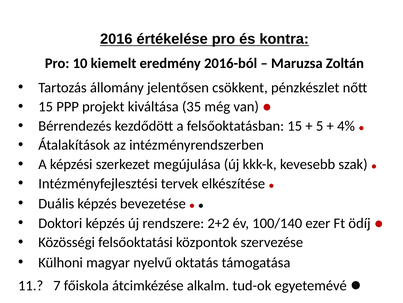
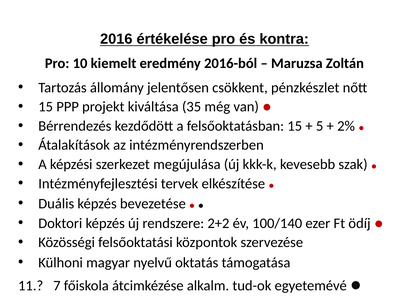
4%: 4% -> 2%
